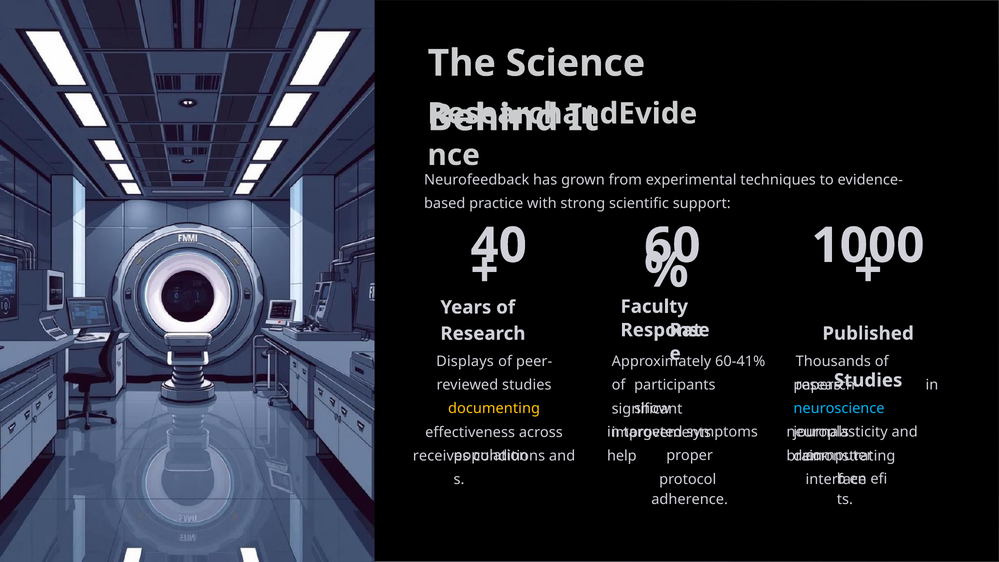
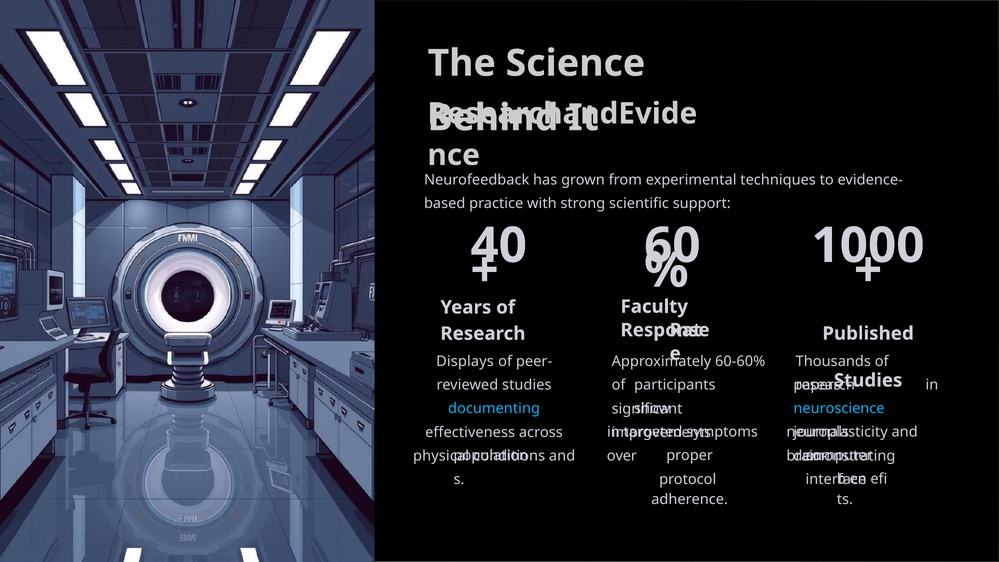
60-41%: 60-41% -> 60-60%
documenting colour: yellow -> light blue
help: help -> over
receives: receives -> physical
